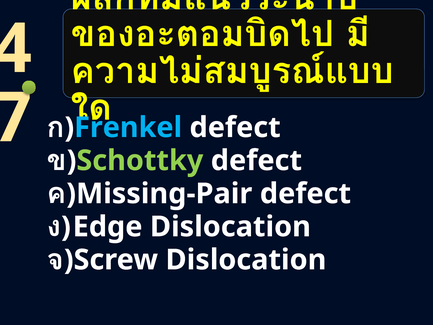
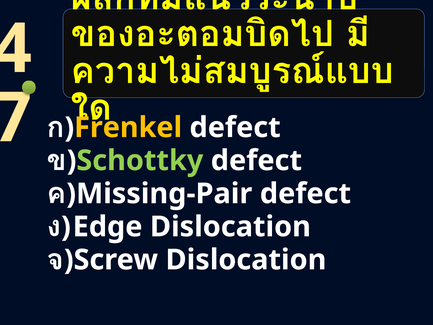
Frenkel colour: light blue -> yellow
